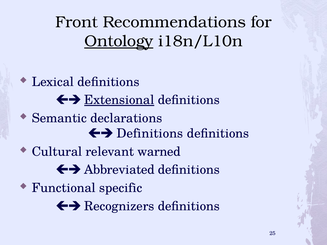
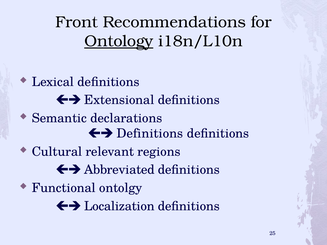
Extensional underline: present -> none
warned: warned -> regions
specific: specific -> ontolgy
Recognizers: Recognizers -> Localization
